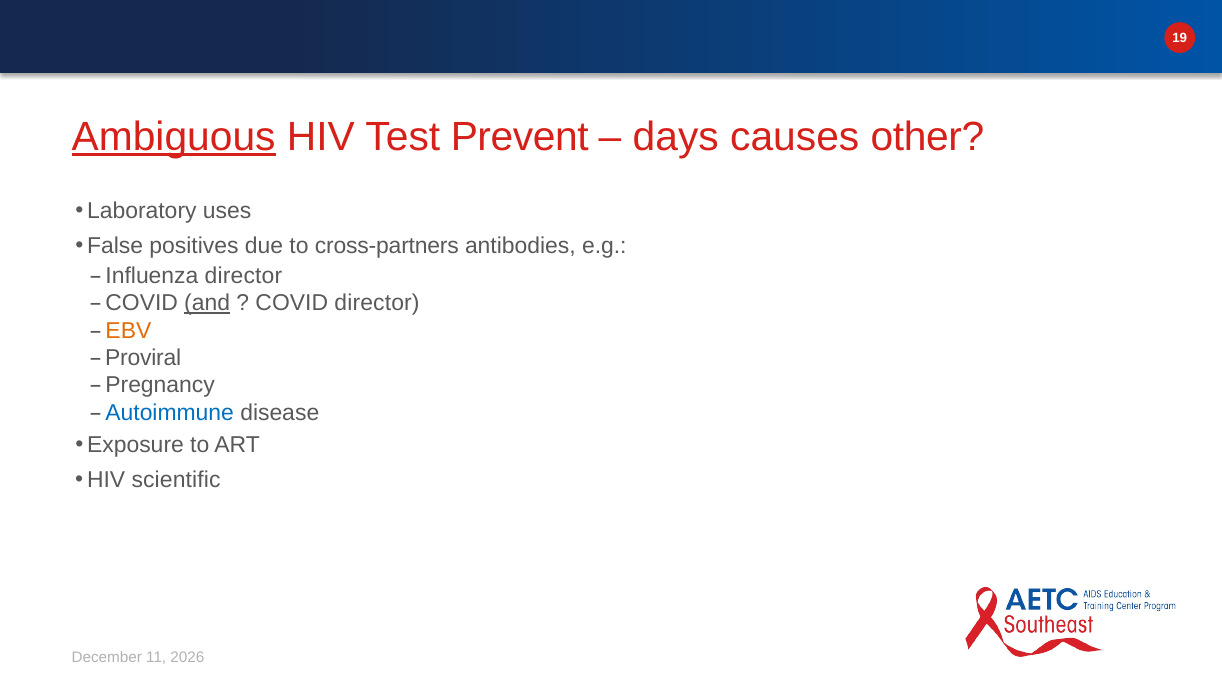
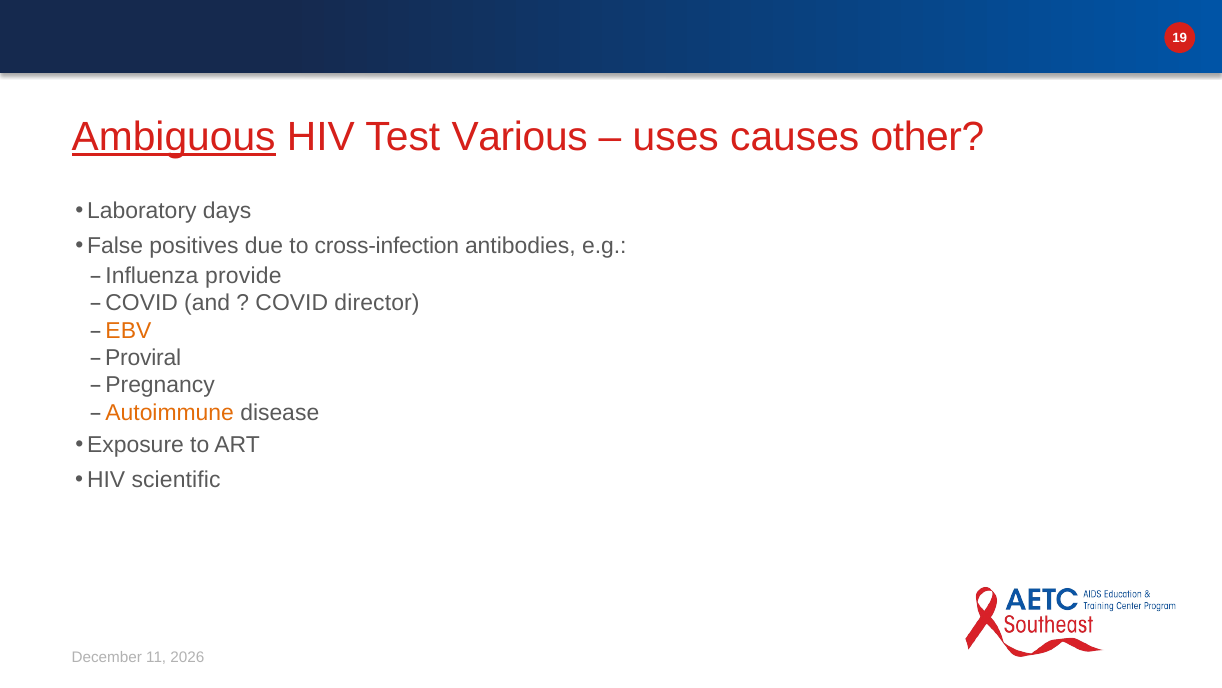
Prevent: Prevent -> Various
days: days -> uses
uses: uses -> days
cross-partners: cross-partners -> cross-infection
Influenza director: director -> provide
and underline: present -> none
Autoimmune colour: blue -> orange
